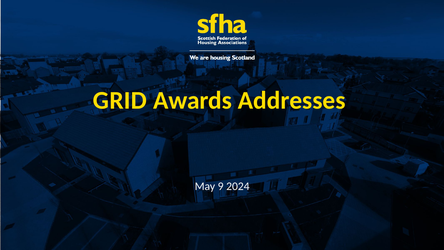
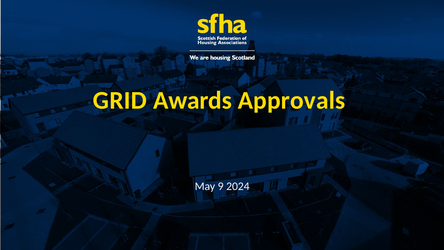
Addresses: Addresses -> Approvals
